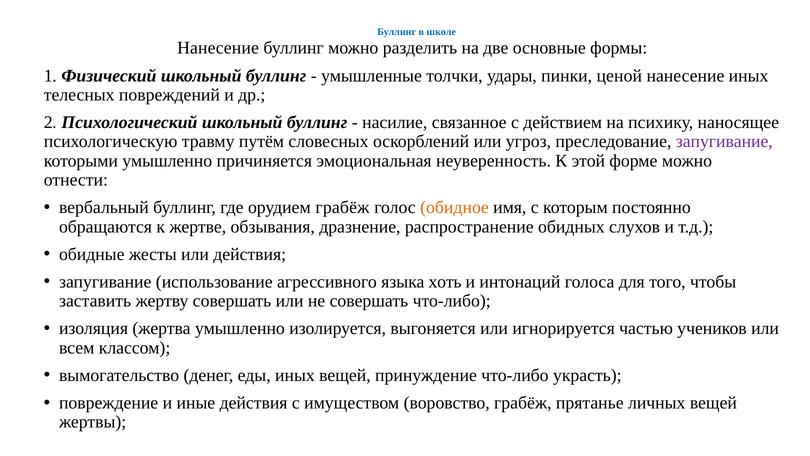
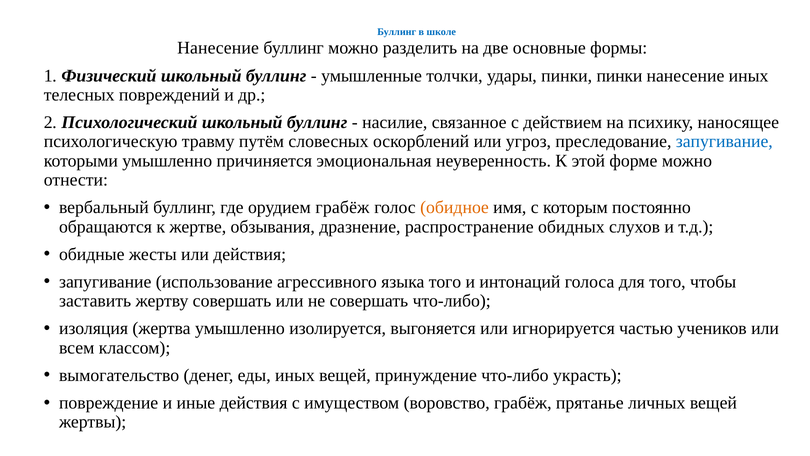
пинки ценой: ценой -> пинки
запугивание at (724, 141) colour: purple -> blue
языка хоть: хоть -> того
